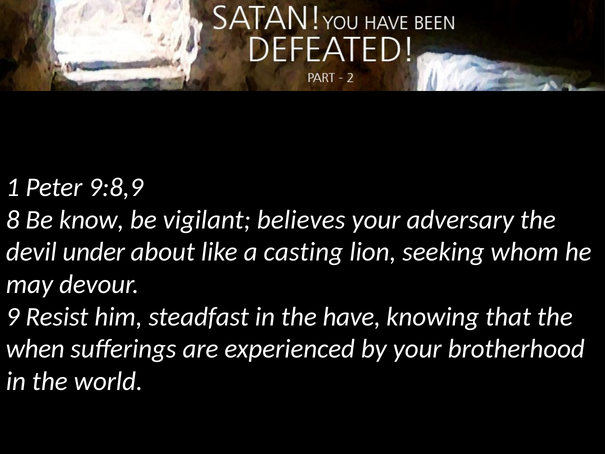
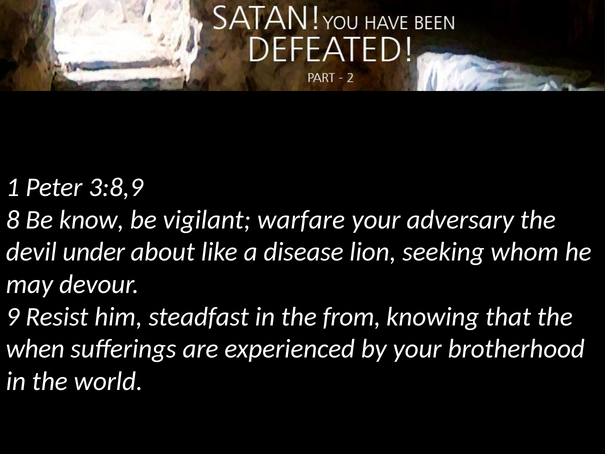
9:8,9: 9:8,9 -> 3:8,9
believes: believes -> warfare
casting: casting -> disease
have: have -> from
